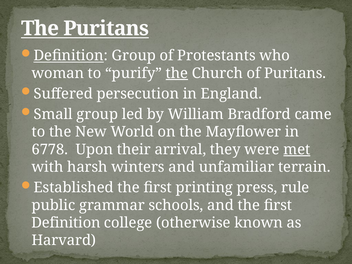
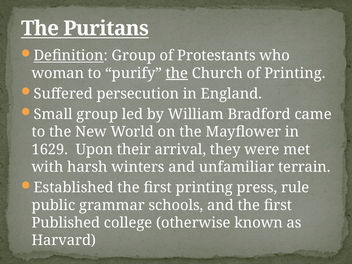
of Puritans: Puritans -> Printing
6778: 6778 -> 1629
met underline: present -> none
Definition at (66, 223): Definition -> Published
